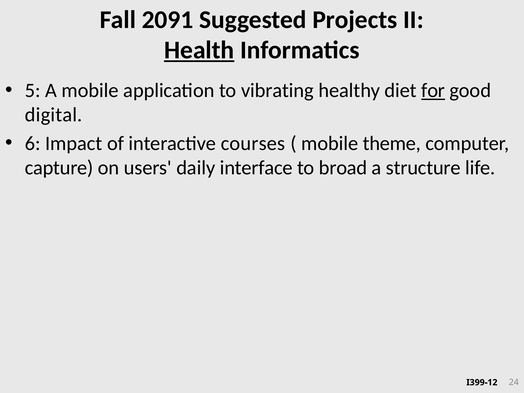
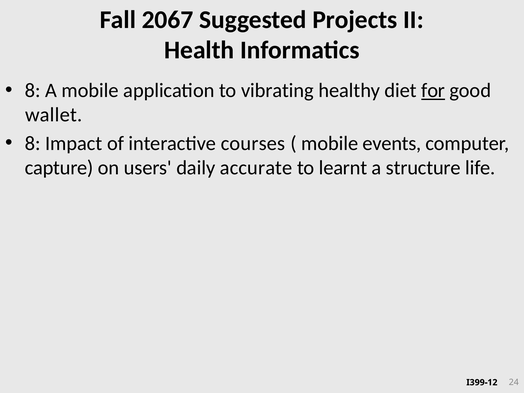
2091: 2091 -> 2067
Health underline: present -> none
5 at (33, 90): 5 -> 8
digital: digital -> wallet
6 at (33, 143): 6 -> 8
theme: theme -> events
interface: interface -> accurate
broad: broad -> learnt
